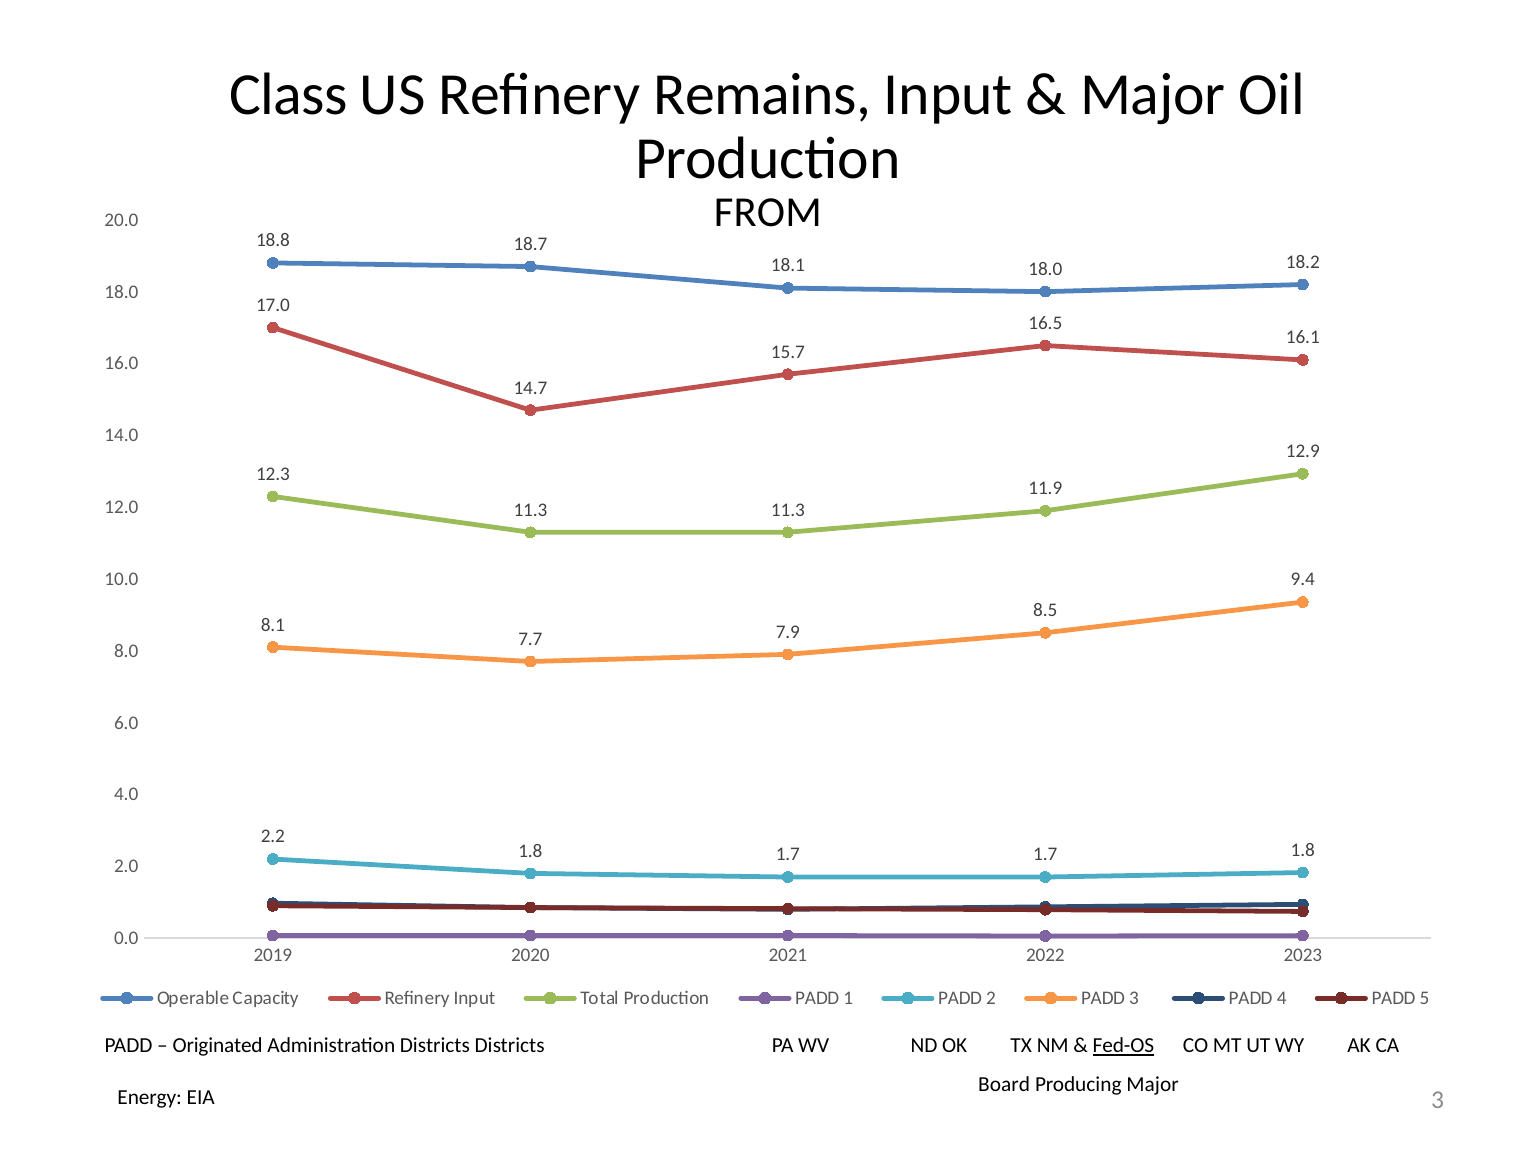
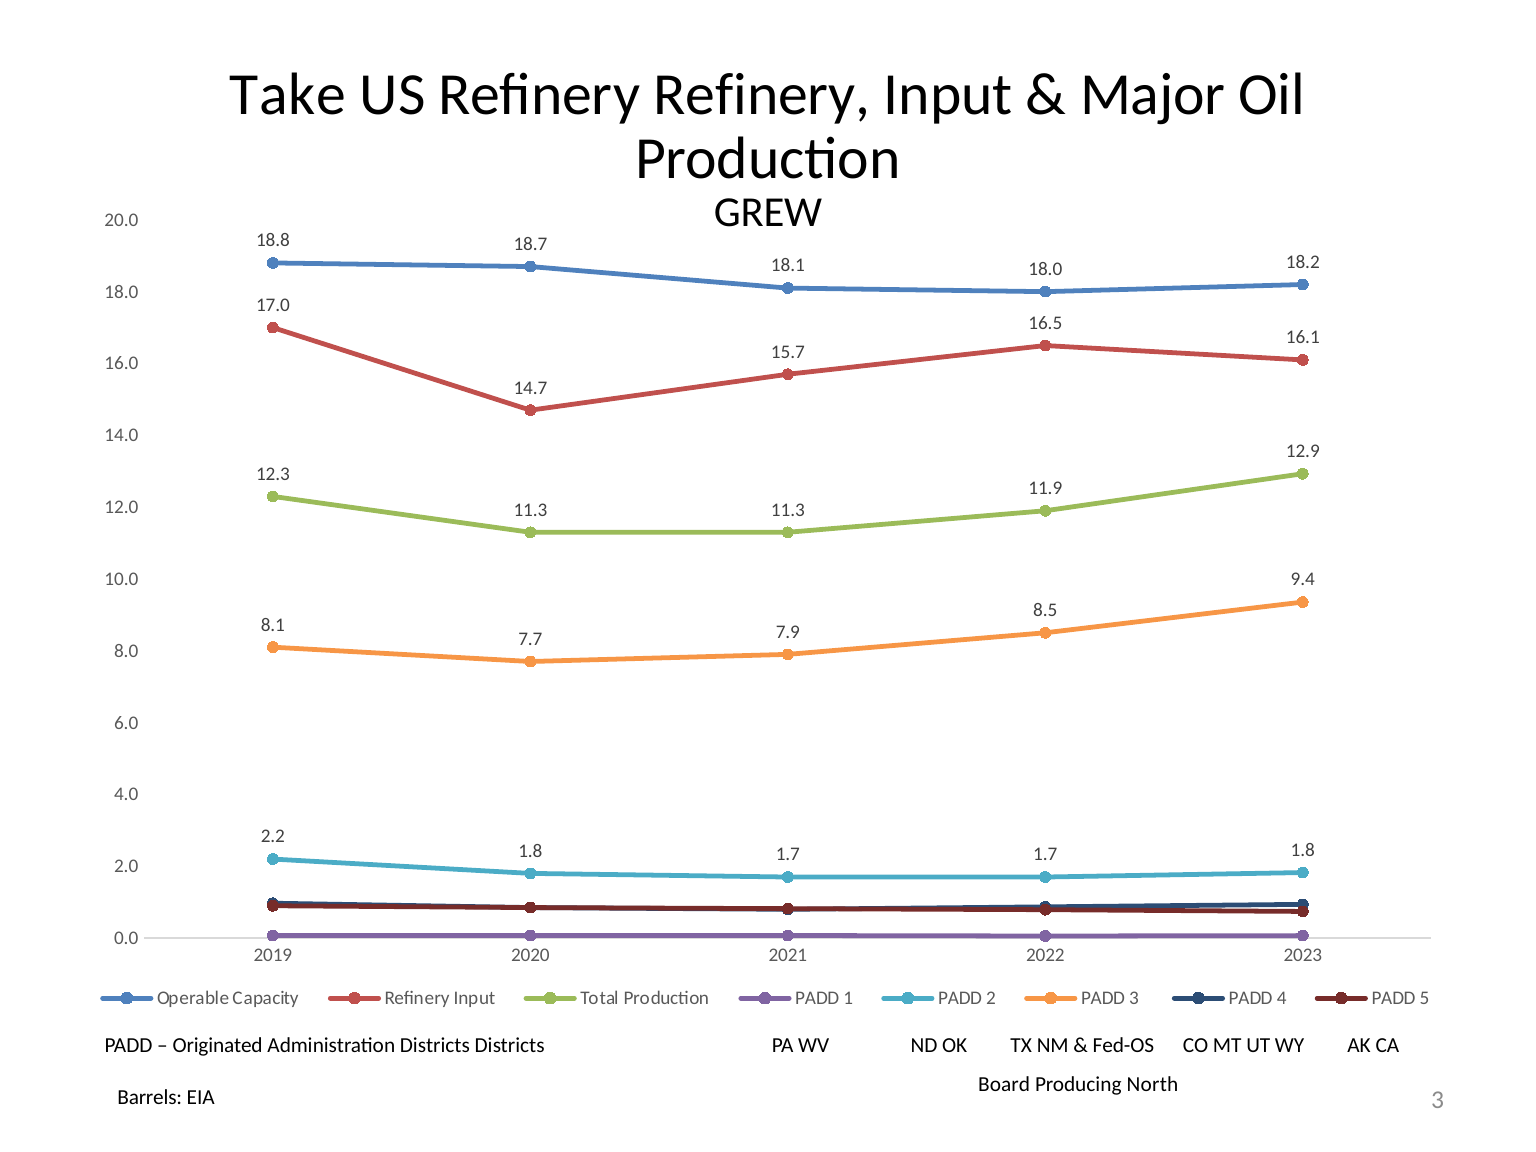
Class: Class -> Take
Refinery Remains: Remains -> Refinery
FROM: FROM -> GREW
Fed-OS underline: present -> none
Producing Major: Major -> North
Energy: Energy -> Barrels
